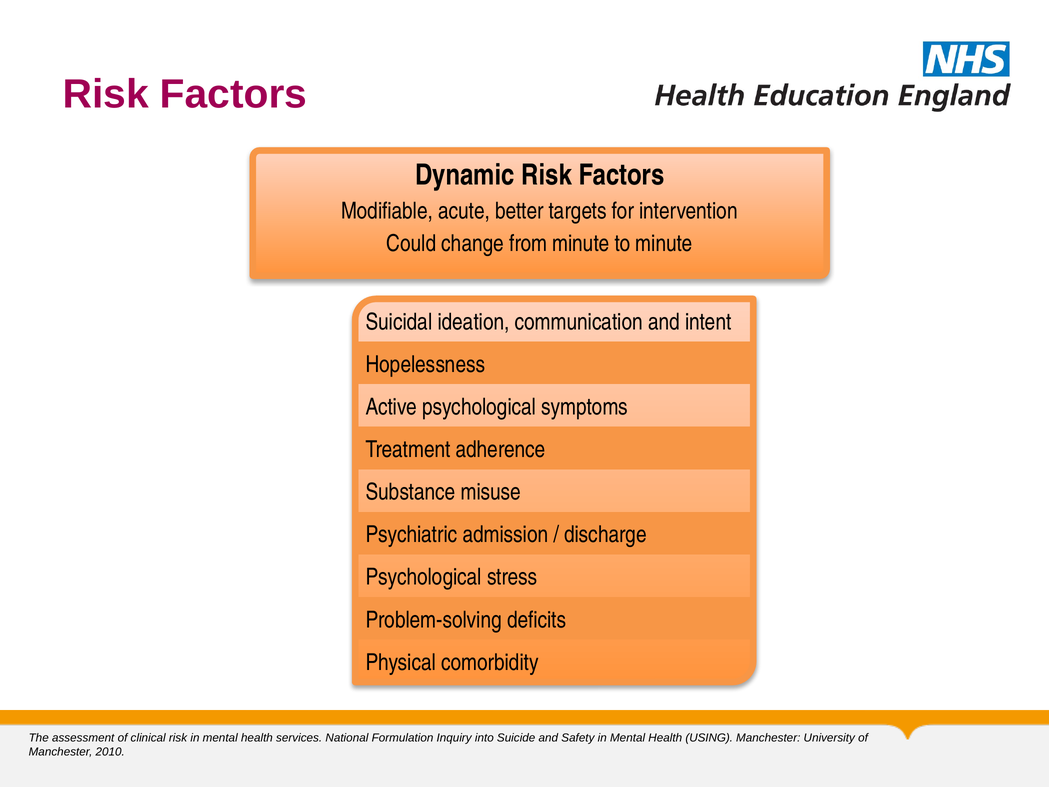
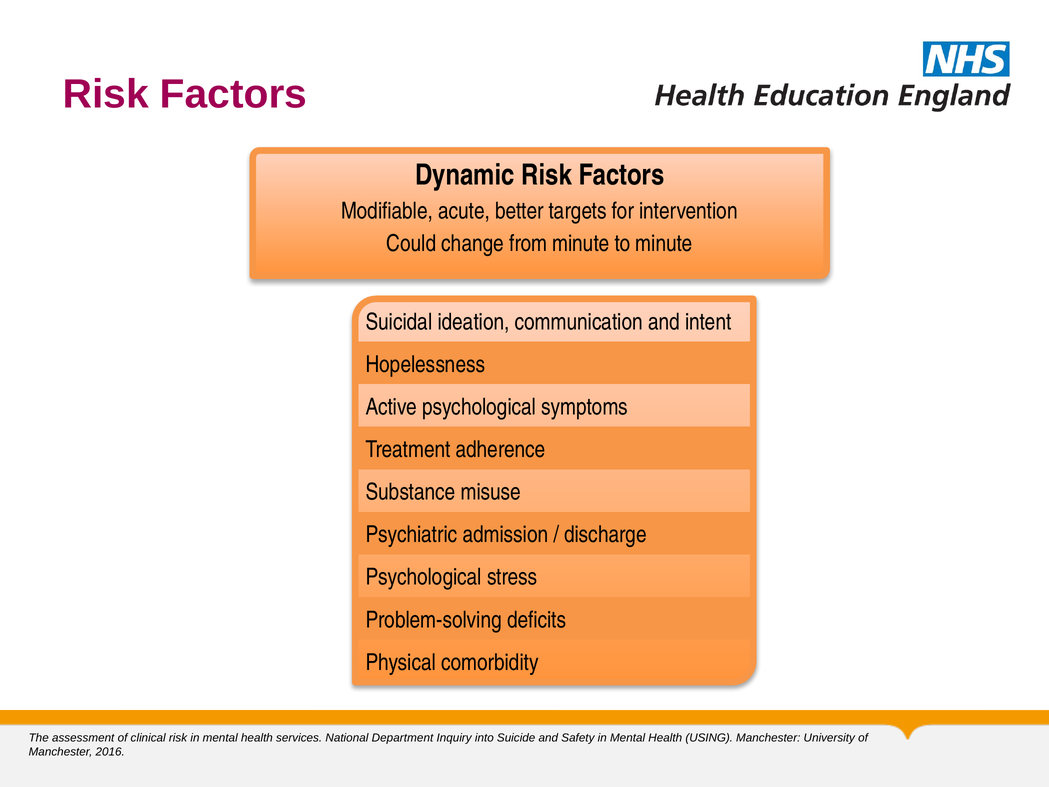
Formulation: Formulation -> Department
2010: 2010 -> 2016
